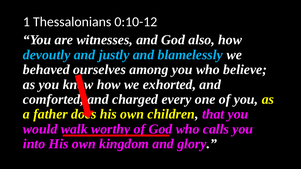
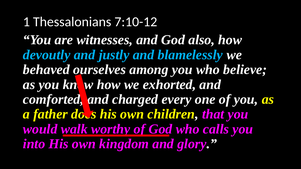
0:10-12: 0:10-12 -> 7:10-12
